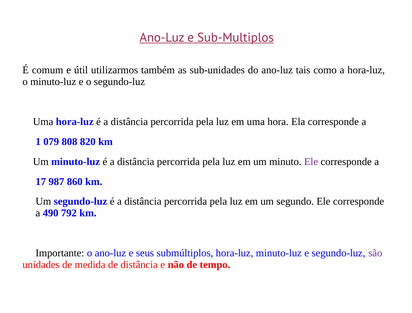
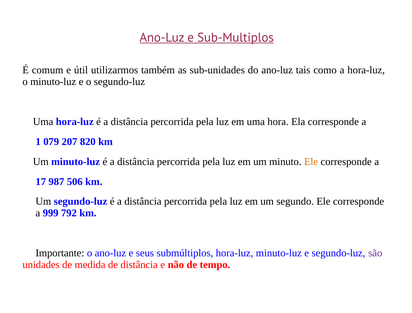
808: 808 -> 207
Ele at (311, 162) colour: purple -> orange
860: 860 -> 506
490: 490 -> 999
